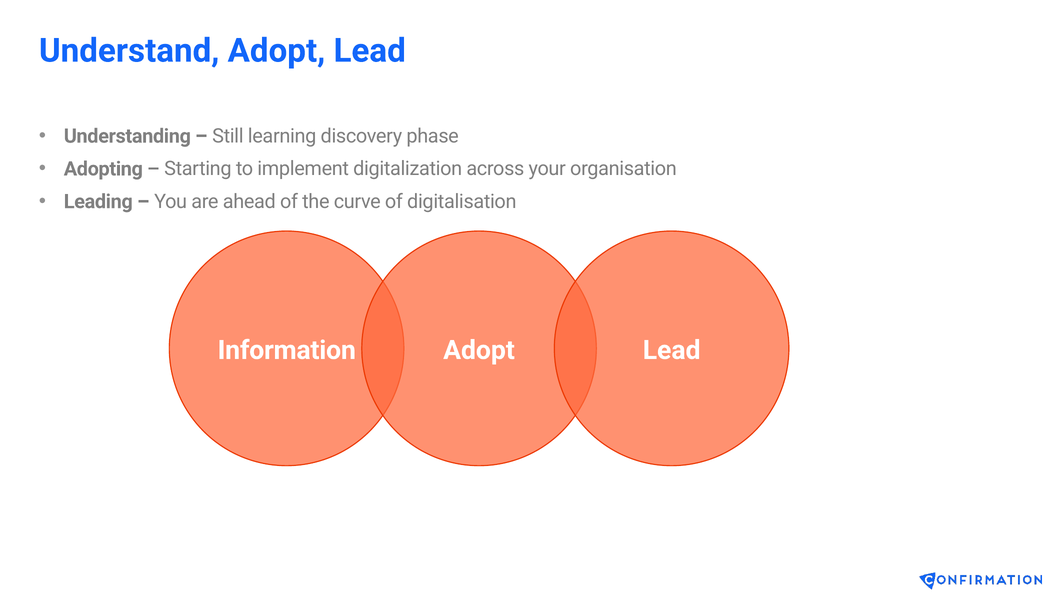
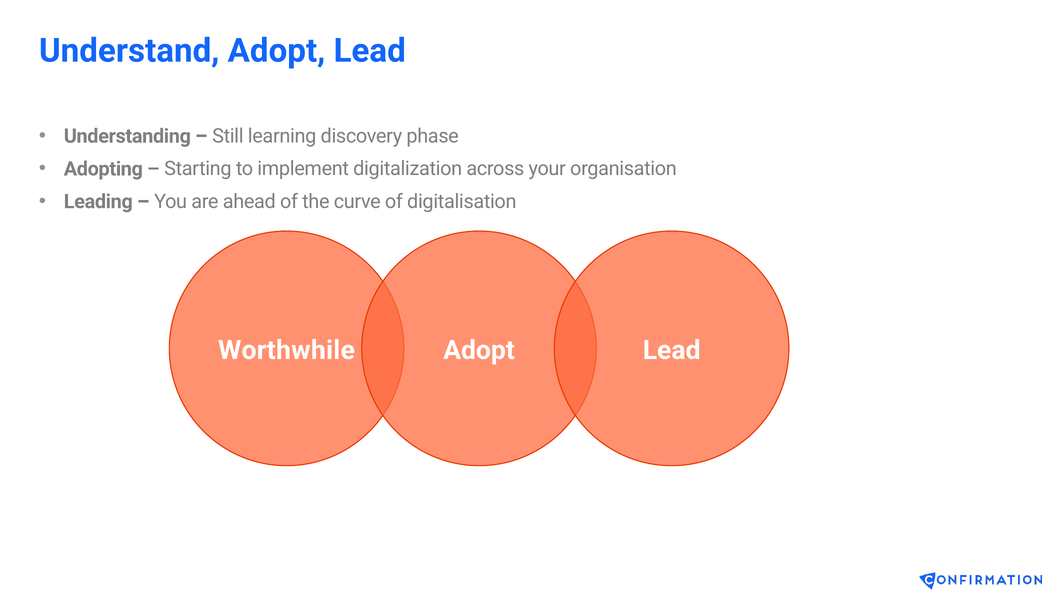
Information: Information -> Worthwhile
